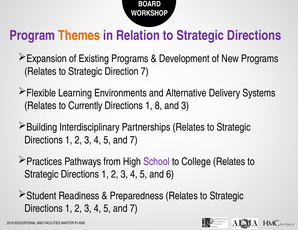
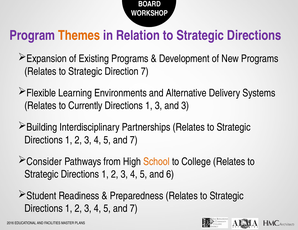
1 8: 8 -> 3
Practices: Practices -> Consider
School colour: purple -> orange
